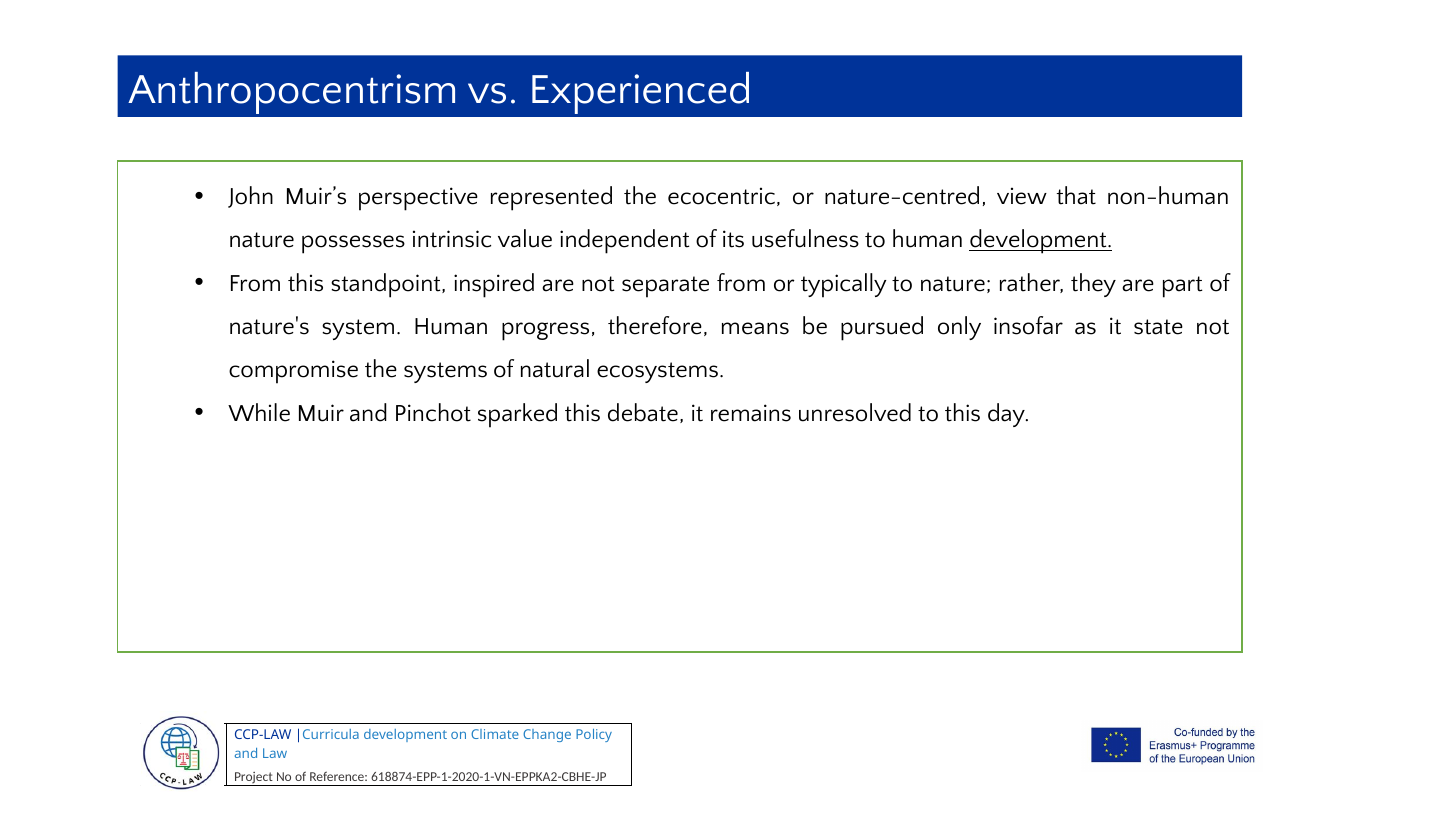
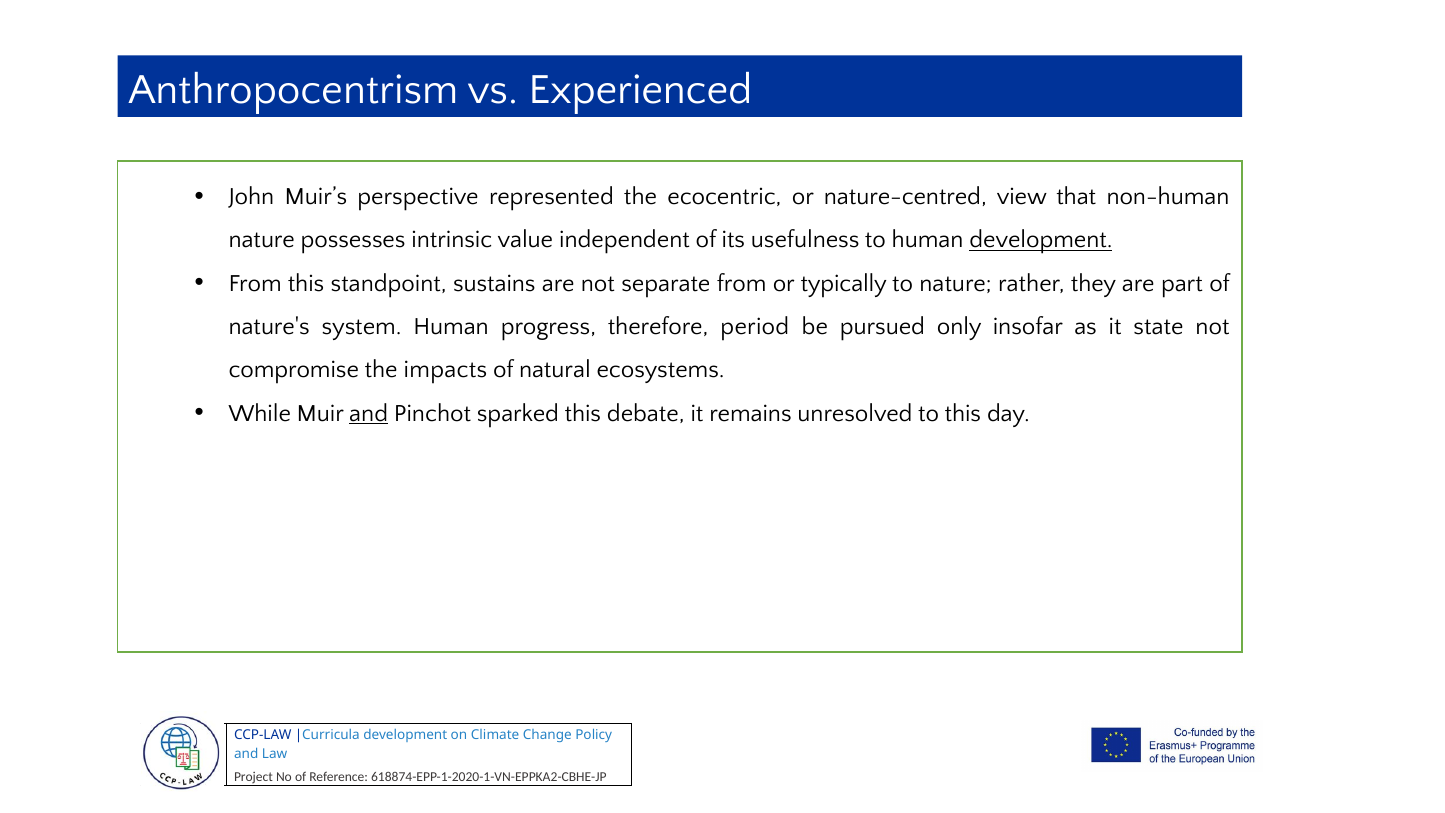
inspired: inspired -> sustains
means: means -> period
systems: systems -> impacts
and at (369, 413) underline: none -> present
